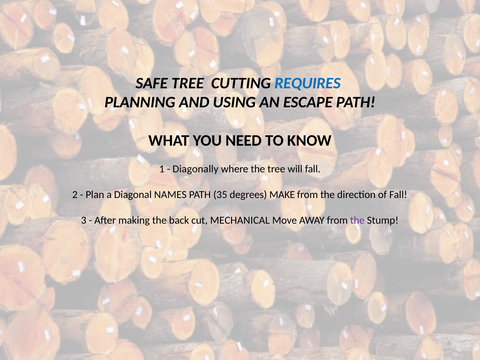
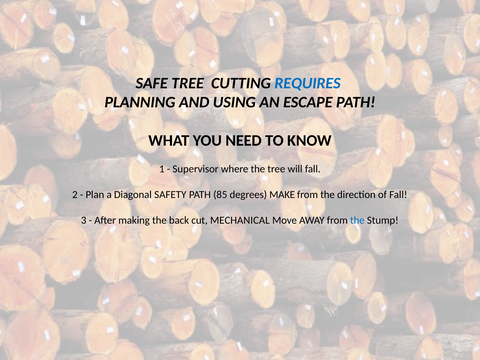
Diagonally: Diagonally -> Supervisor
NAMES: NAMES -> SAFETY
35: 35 -> 85
the at (357, 220) colour: purple -> blue
